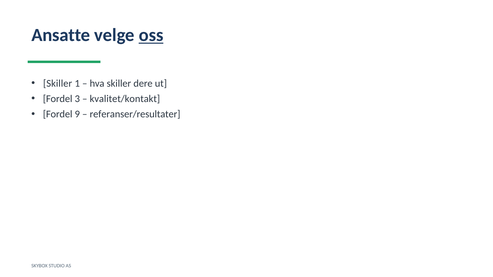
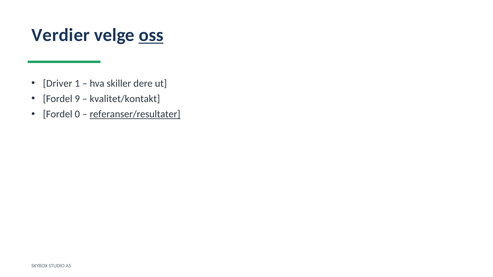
Ansatte: Ansatte -> Verdier
Skiller at (58, 83): Skiller -> Driver
3: 3 -> 9
9: 9 -> 0
referanser/resultater underline: none -> present
